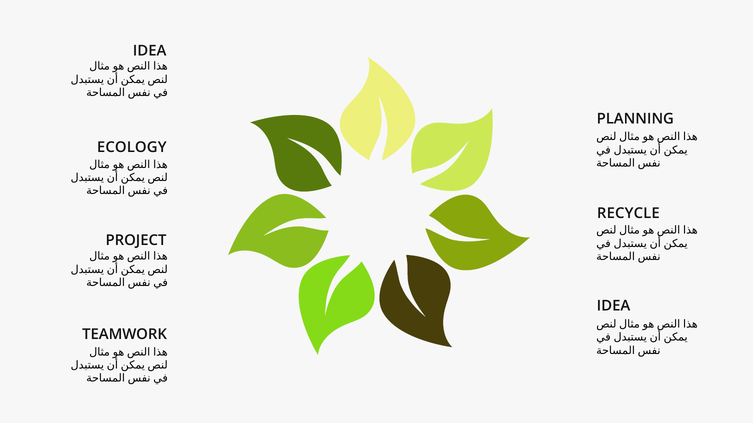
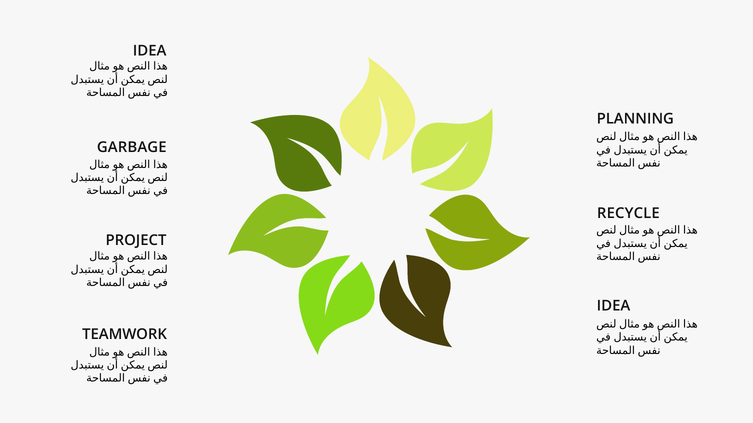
ECOLOGY: ECOLOGY -> GARBAGE
